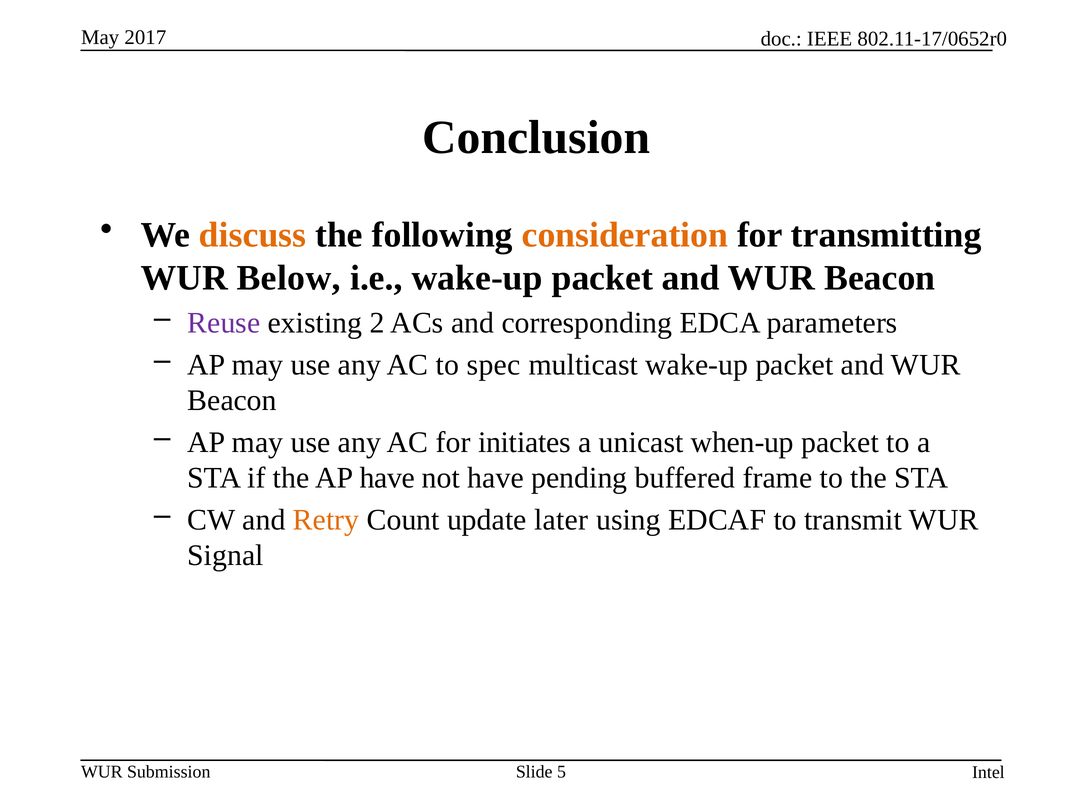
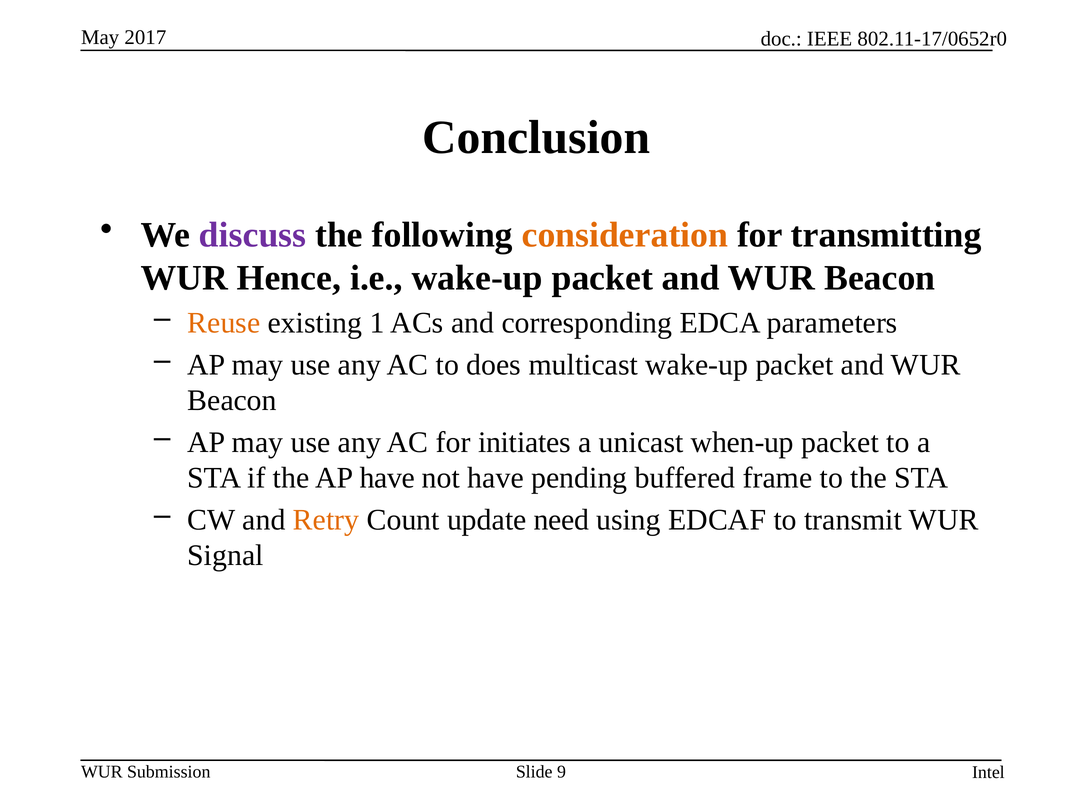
discuss colour: orange -> purple
Below: Below -> Hence
Reuse colour: purple -> orange
2: 2 -> 1
spec: spec -> does
later: later -> need
5: 5 -> 9
